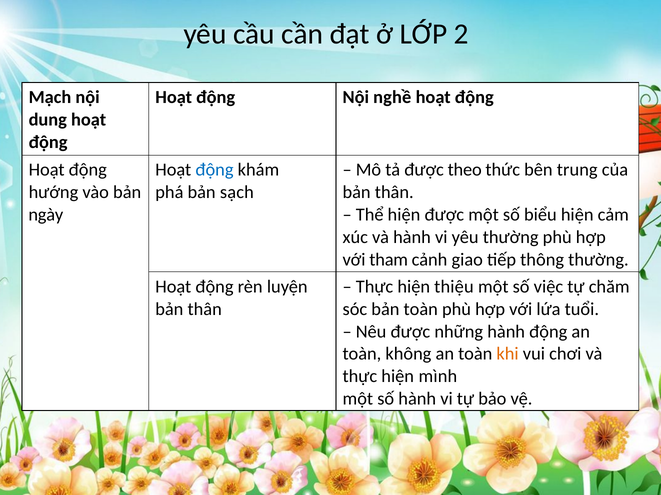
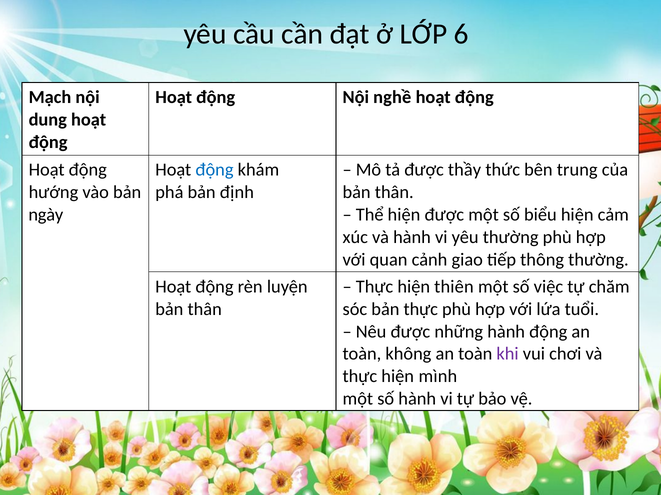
2: 2 -> 6
theo: theo -> thầy
sạch: sạch -> định
tham: tham -> quan
thiệu: thiệu -> thiên
bản toàn: toàn -> thực
khi colour: orange -> purple
